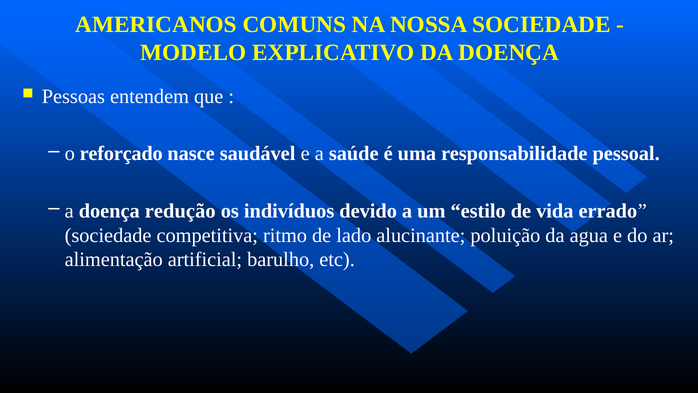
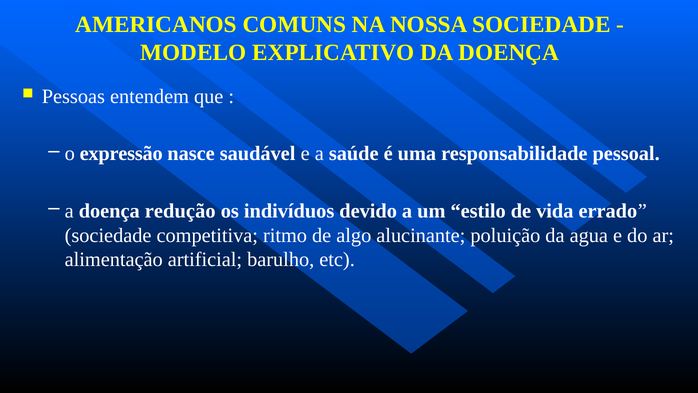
reforçado: reforçado -> expressão
lado: lado -> algo
